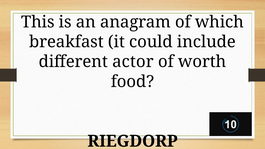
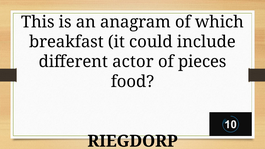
worth: worth -> pieces
